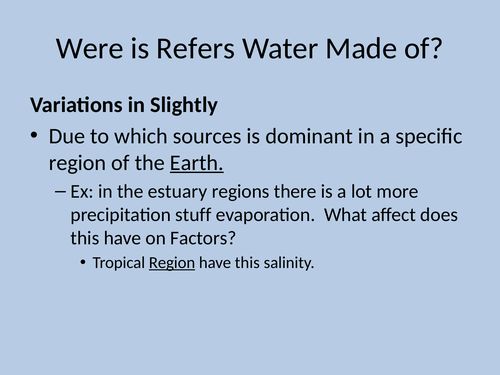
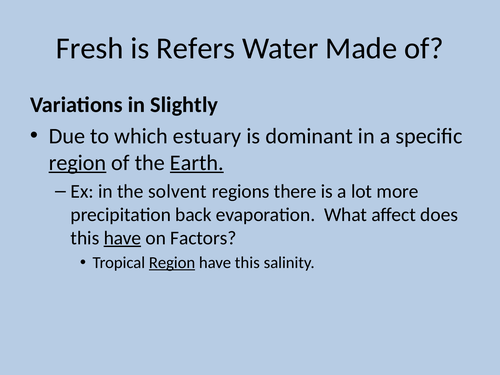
Were: Were -> Fresh
sources: sources -> estuary
region at (78, 163) underline: none -> present
estuary: estuary -> solvent
stuff: stuff -> back
have at (122, 238) underline: none -> present
